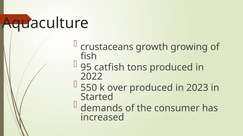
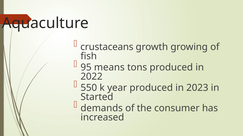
catfish: catfish -> means
over: over -> year
